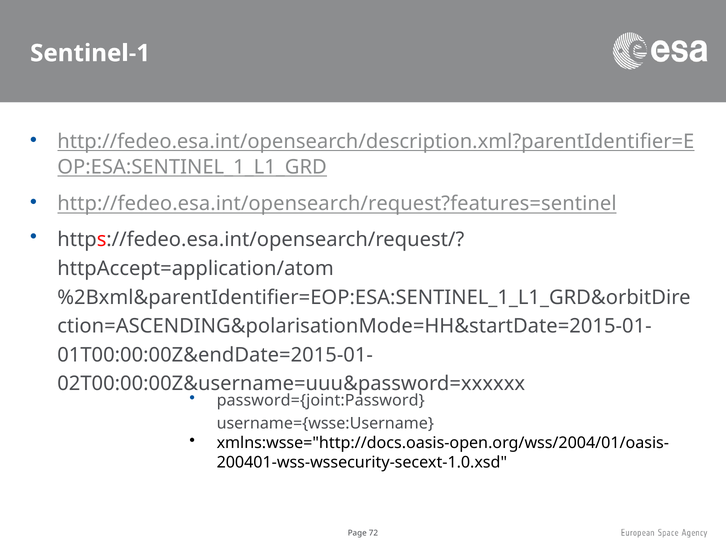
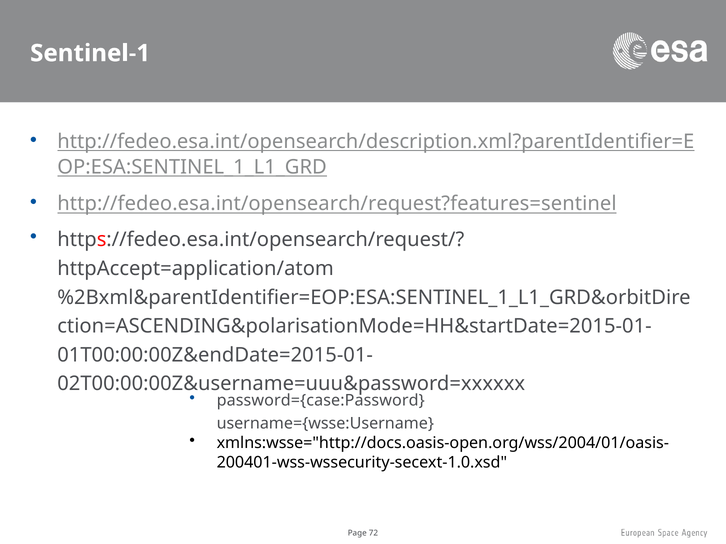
password={joint:Password: password={joint:Password -> password={case:Password
